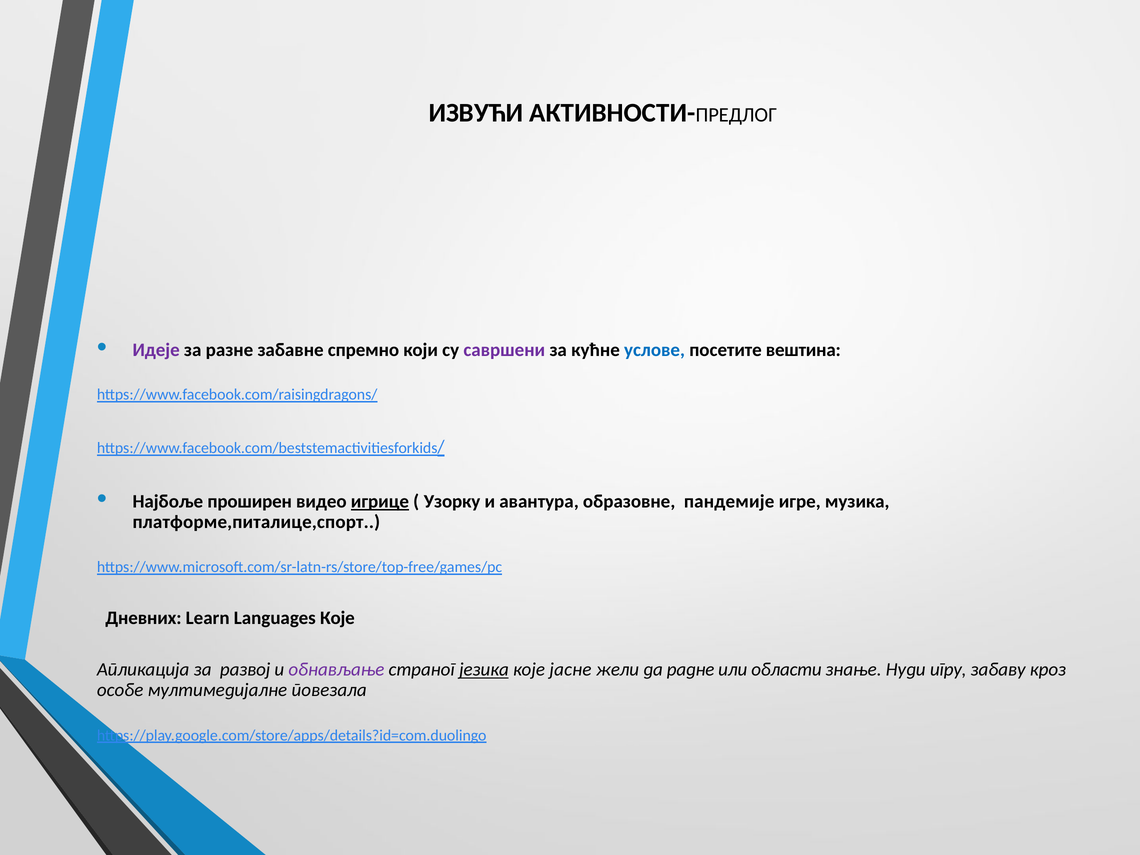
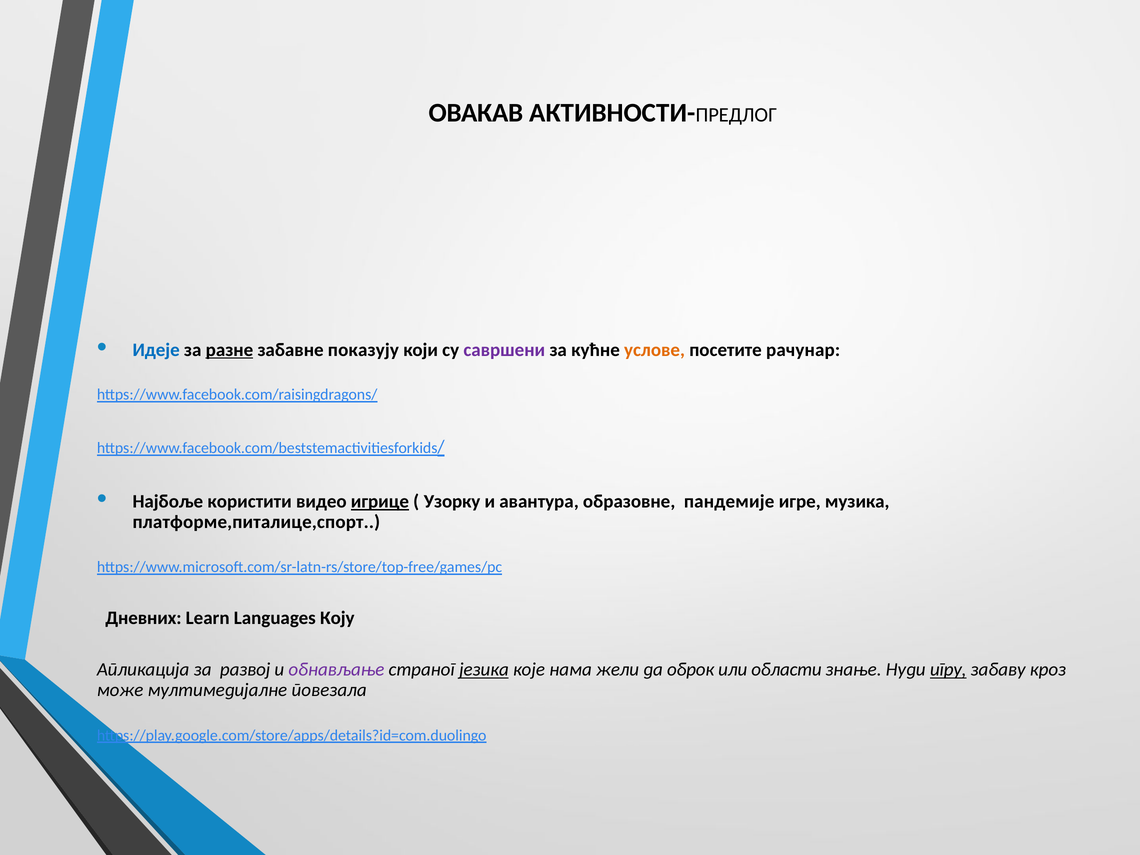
ИЗВУЋИ: ИЗВУЋИ -> ОВАКАВ
Идеје colour: purple -> blue
разне underline: none -> present
спремно: спремно -> показују
услове colour: blue -> orange
вештина: вештина -> рачунар
проширен: проширен -> користити
Languages Које: Које -> Коју
јасне: јасне -> нама
радне: радне -> оброк
игру underline: none -> present
особе: особе -> може
